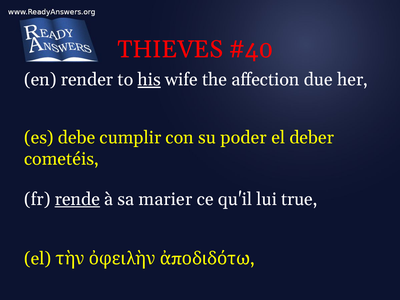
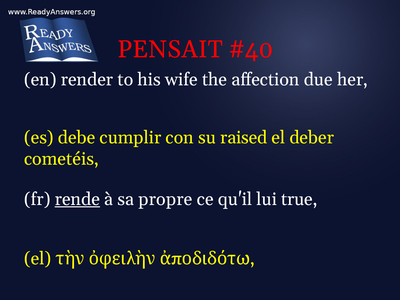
THIEVES: THIEVES -> PENSAIT
his underline: present -> none
poder: poder -> raised
marier: marier -> propre
